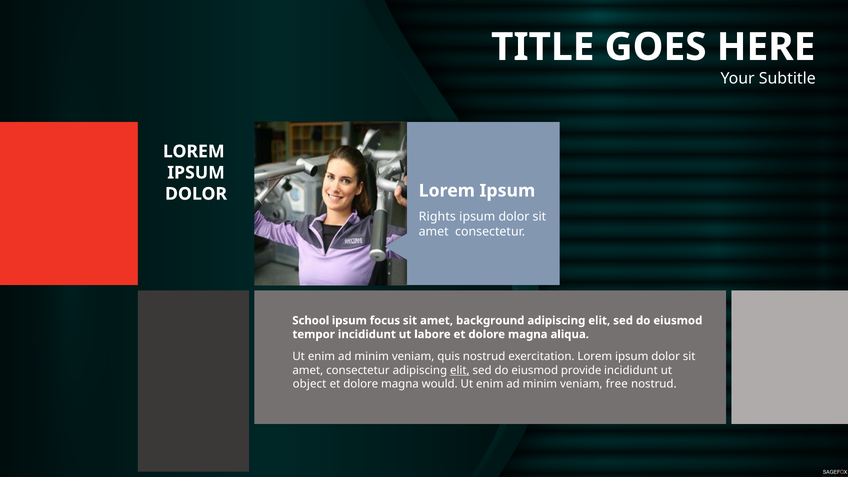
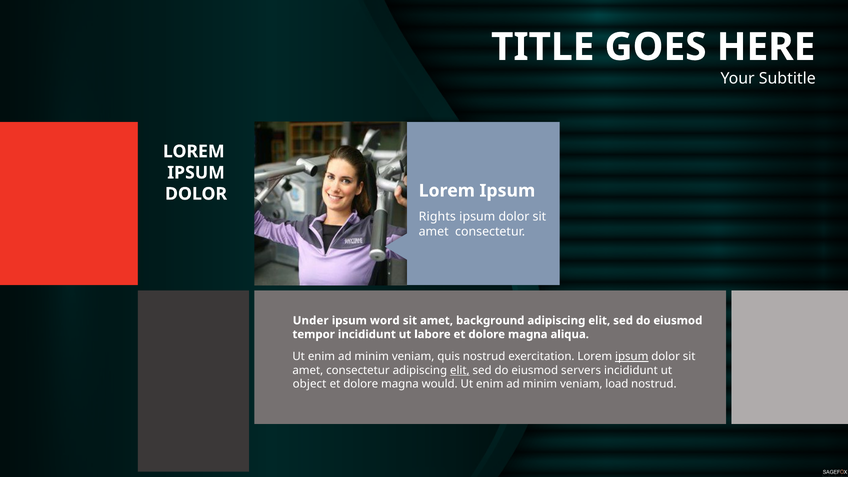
School: School -> Under
focus: focus -> word
ipsum at (632, 357) underline: none -> present
provide: provide -> servers
free: free -> load
